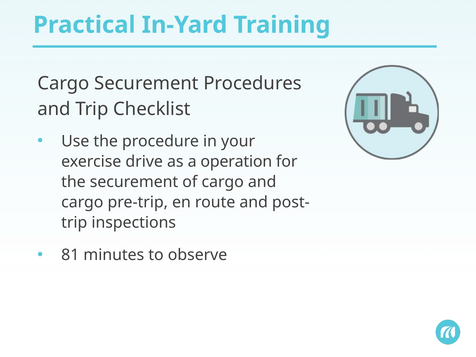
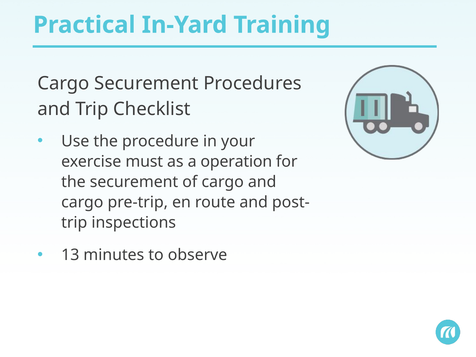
drive: drive -> must
81: 81 -> 13
